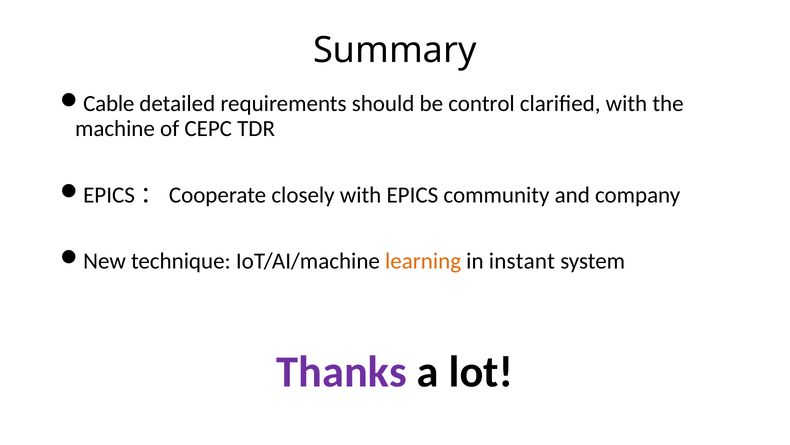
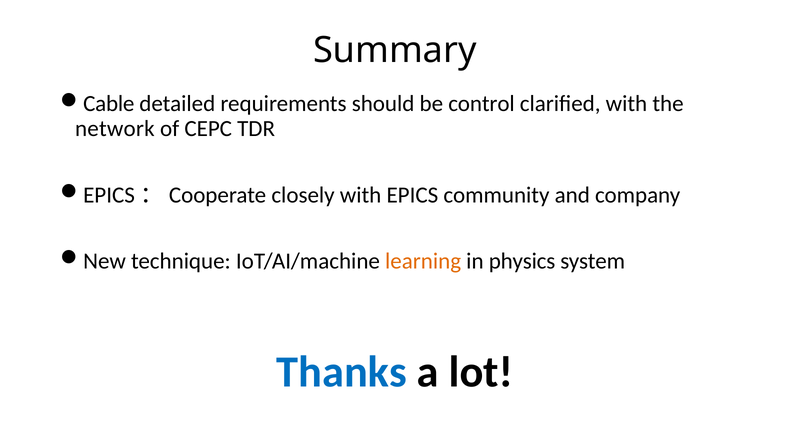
machine: machine -> network
instant: instant -> physics
Thanks colour: purple -> blue
